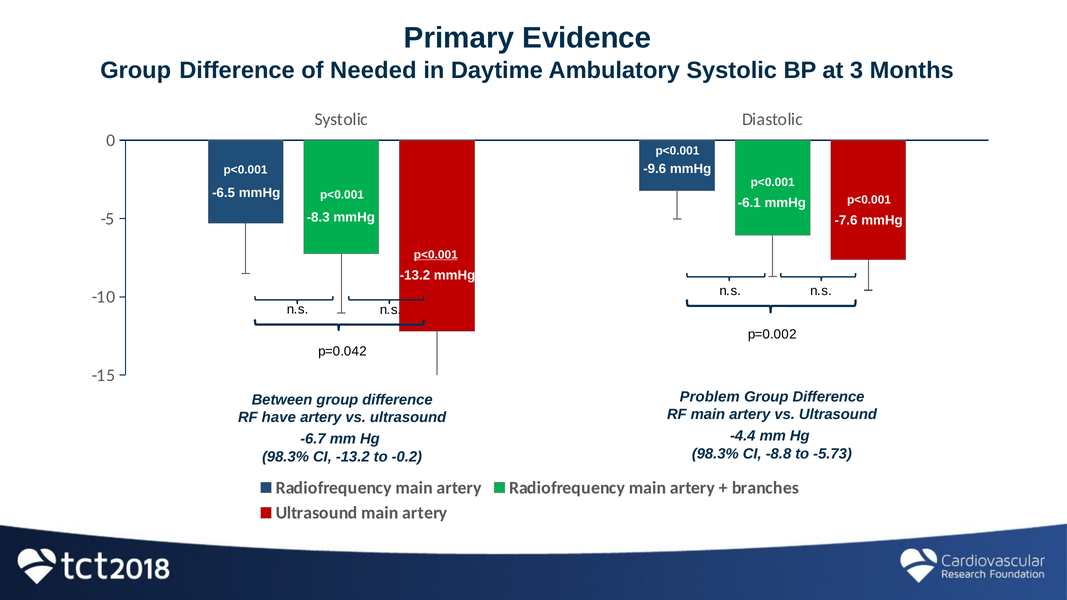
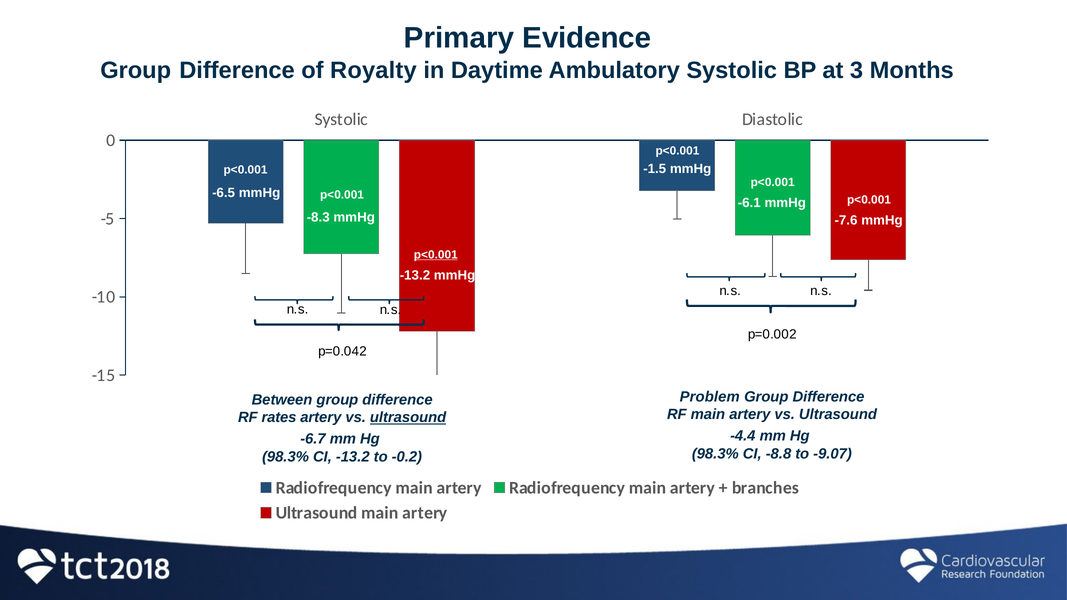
Needed: Needed -> Royalty
-9.6: -9.6 -> -1.5
have: have -> rates
ultrasound at (408, 418) underline: none -> present
-5.73: -5.73 -> -9.07
